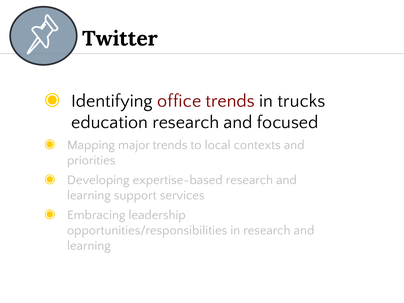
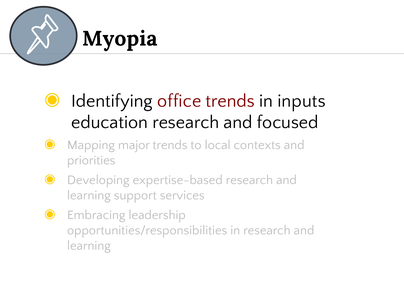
Twitter: Twitter -> Myopia
trucks: trucks -> inputs
